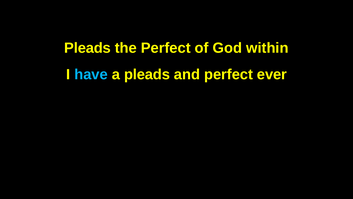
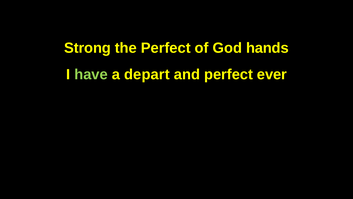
Pleads at (88, 48): Pleads -> Strong
within: within -> hands
have colour: light blue -> light green
a pleads: pleads -> depart
